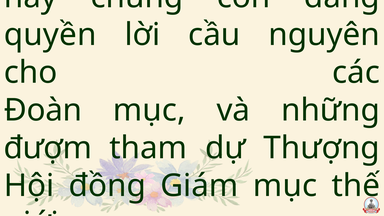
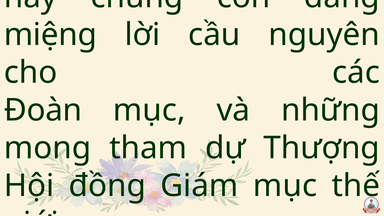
quyền: quyền -> miệng
đượm: đượm -> mong
